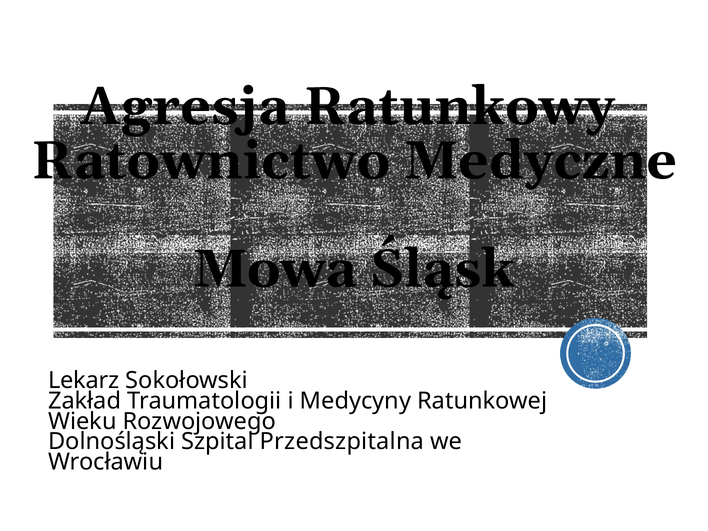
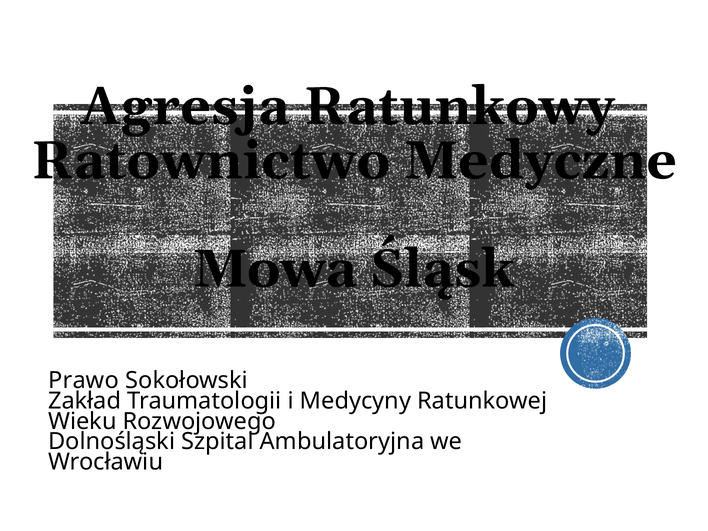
Lekarz: Lekarz -> Prawo
Przedszpitalna: Przedszpitalna -> Ambulatoryjna
